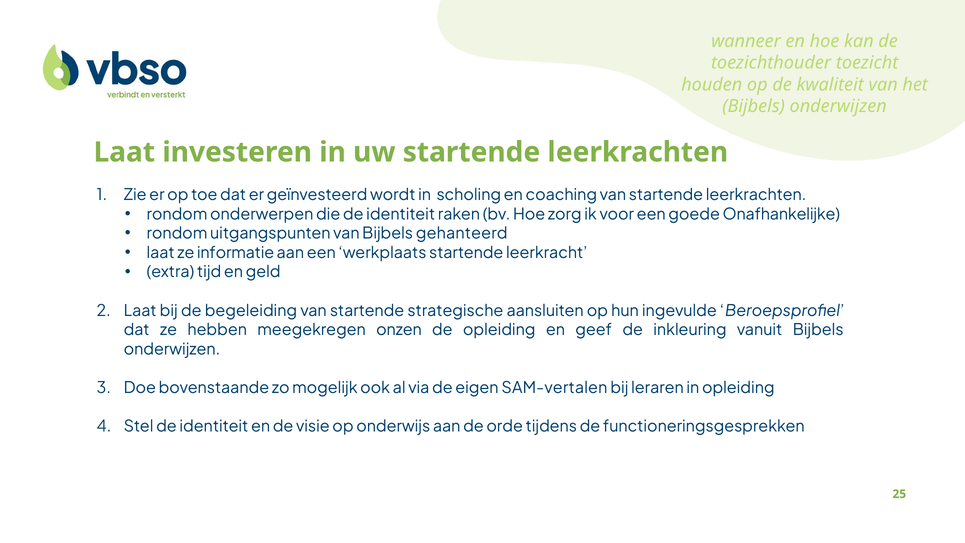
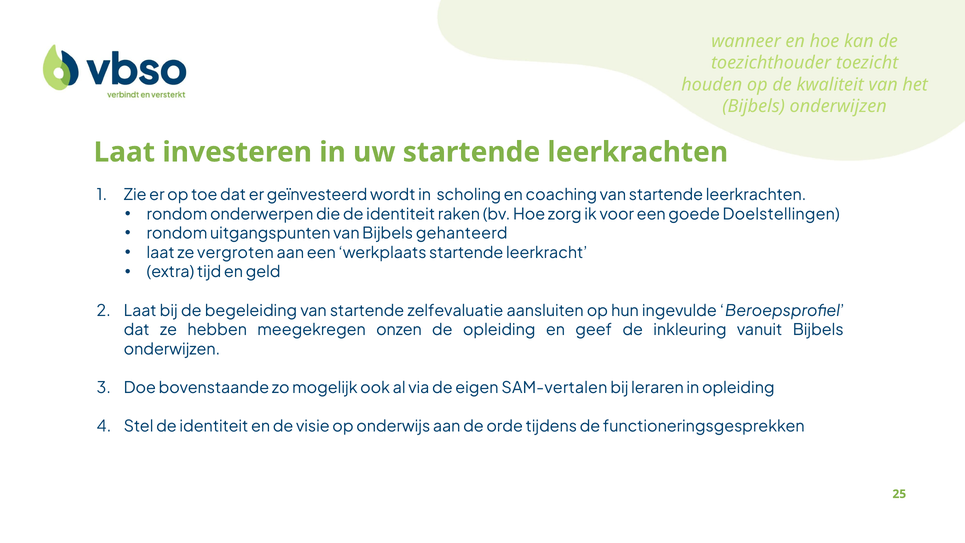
Onafhankelijke: Onafhankelijke -> Doelstellingen
informatie: informatie -> vergroten
strategische: strategische -> zelfevaluatie
